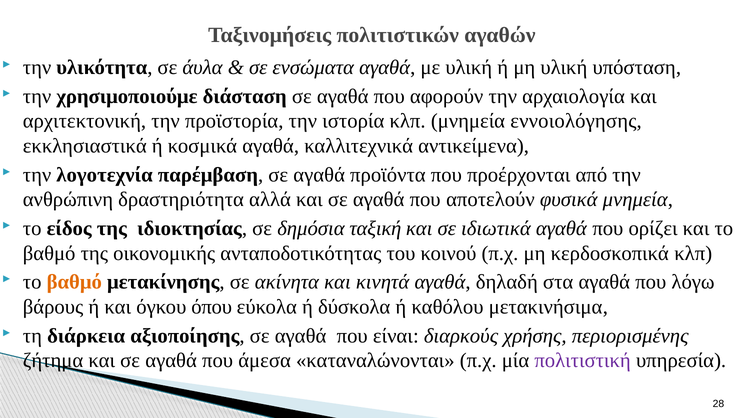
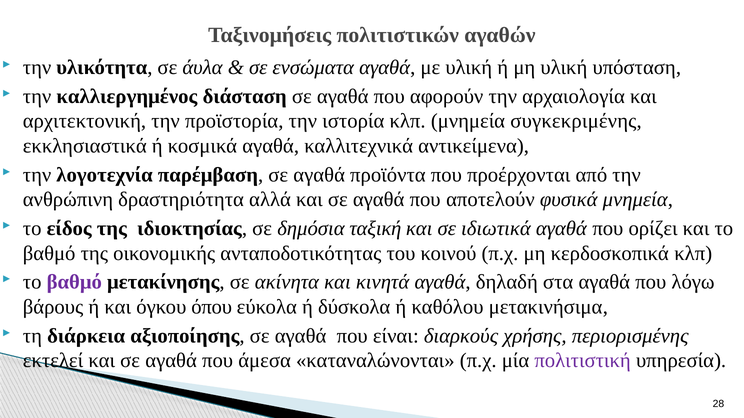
χρησιμοποιούμε: χρησιμοποιούμε -> καλλιεργημένος
εννοιολόγησης: εννοιολόγησης -> συγκεκριμένης
βαθμό at (74, 282) colour: orange -> purple
ζήτημα: ζήτημα -> εκτελεί
